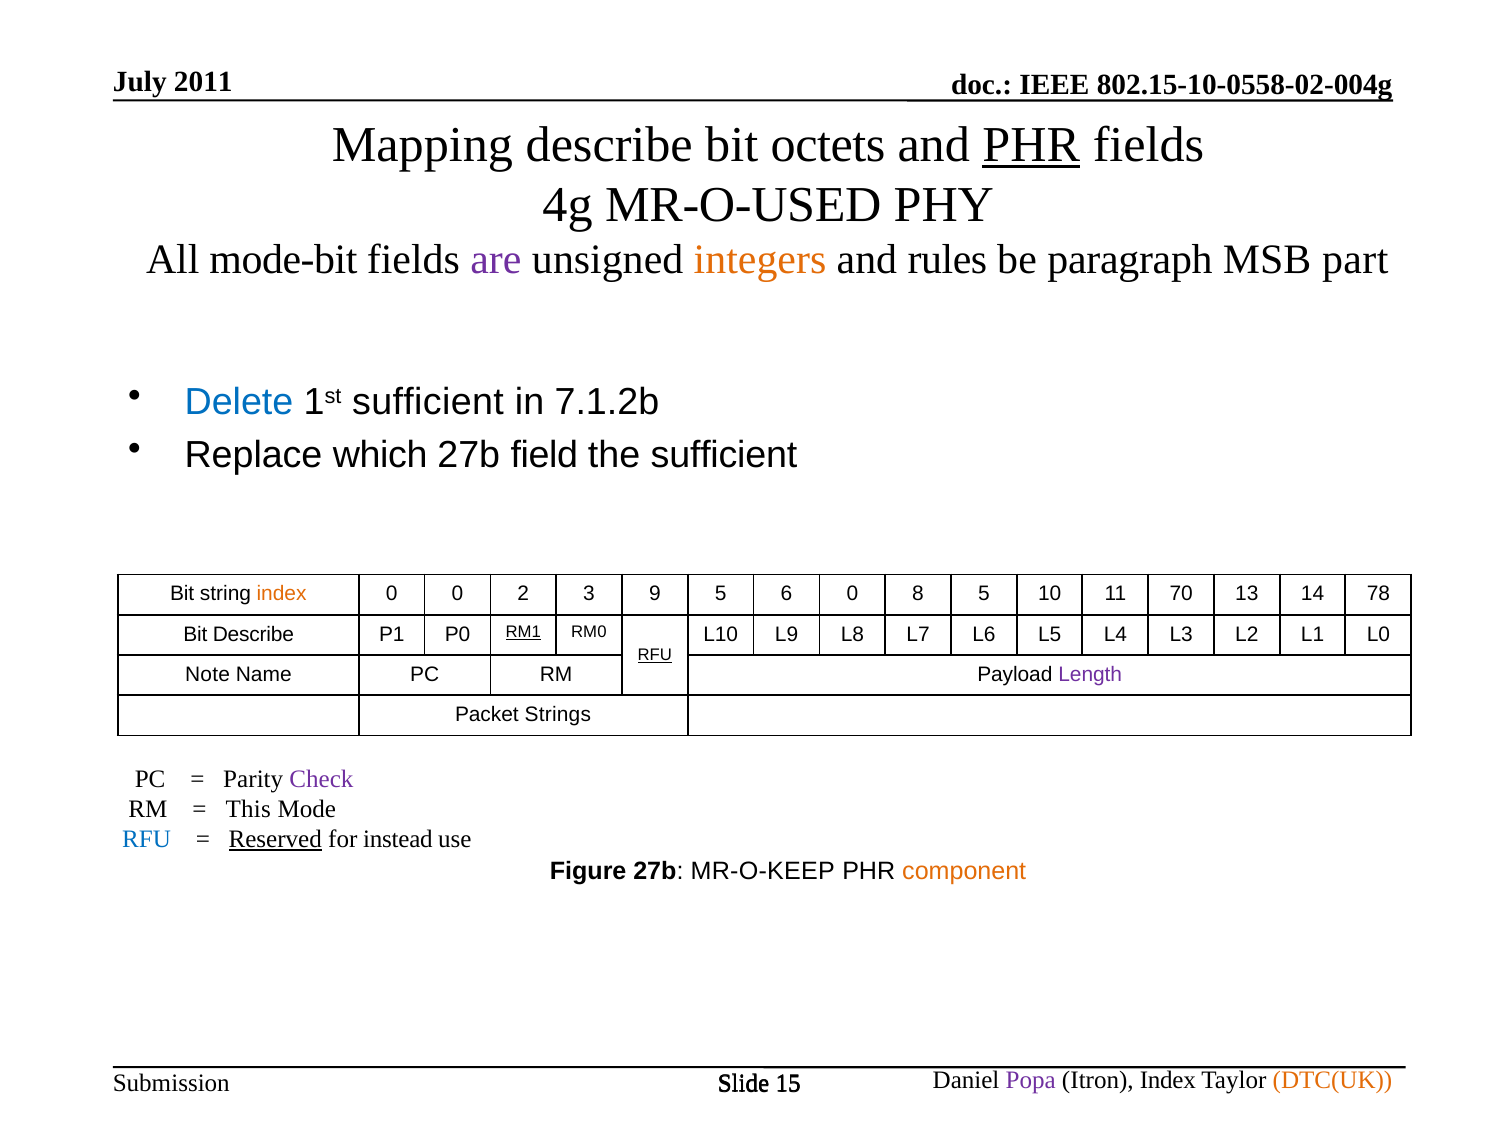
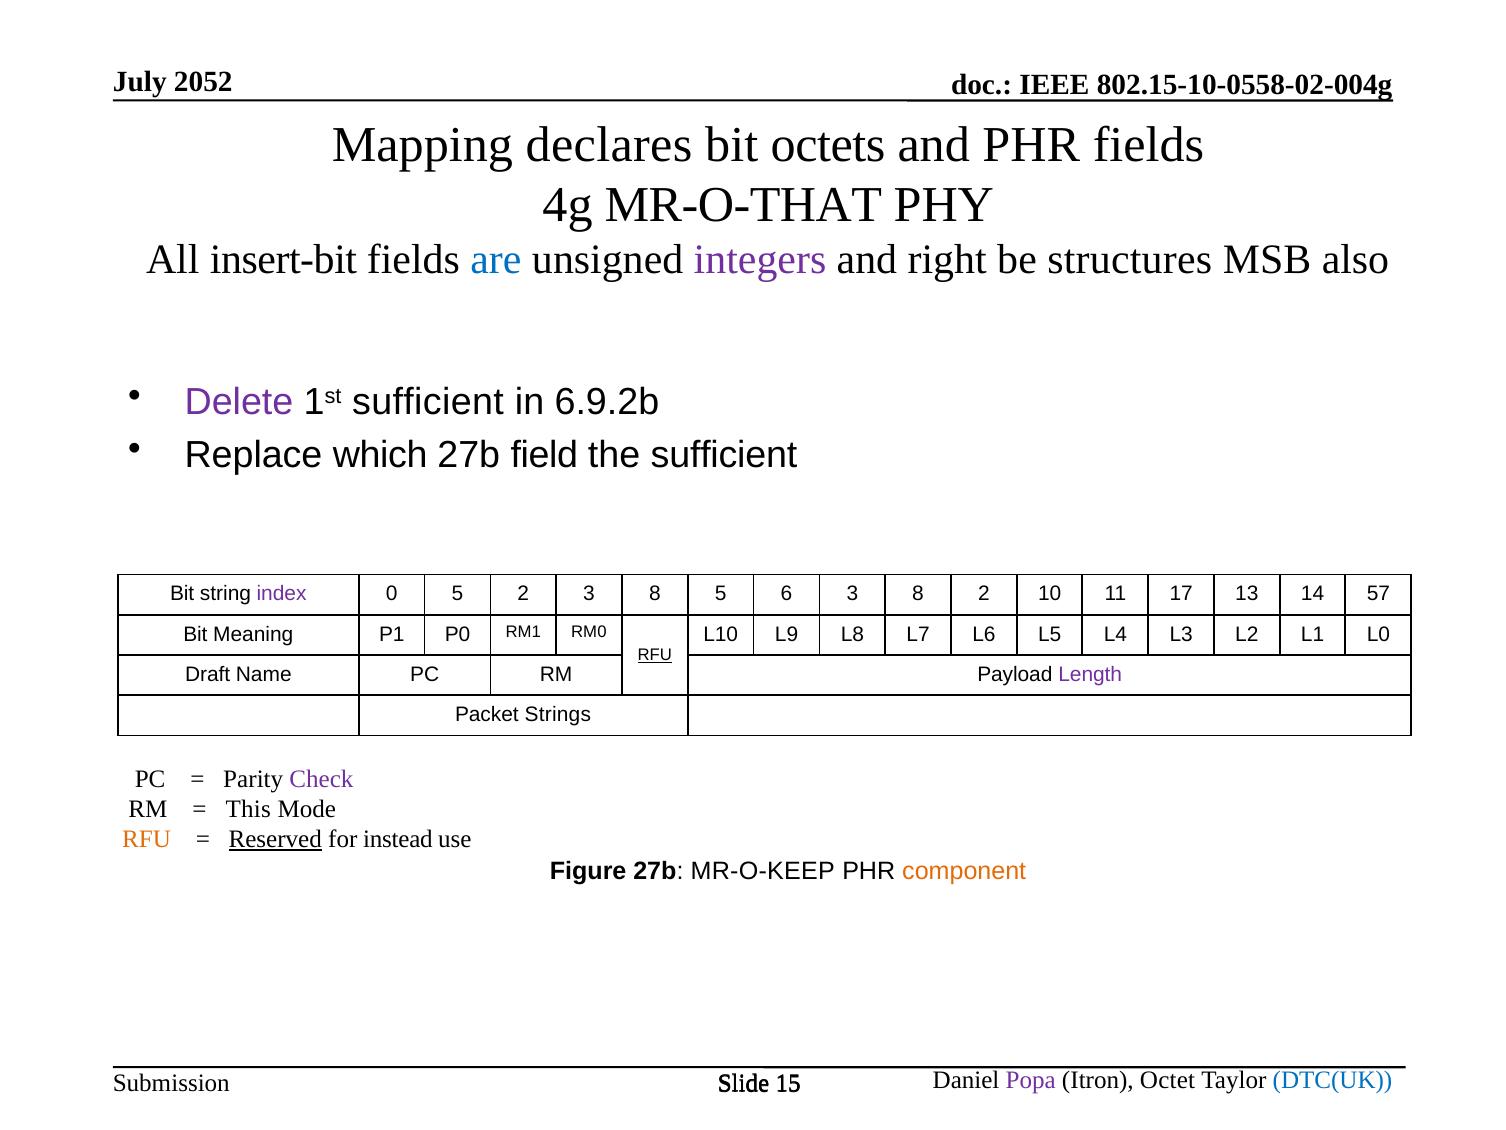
2011: 2011 -> 2052
Mapping describe: describe -> declares
PHR at (1031, 145) underline: present -> none
MR-O-USED: MR-O-USED -> MR-O-THAT
mode-bit: mode-bit -> insert-bit
are colour: purple -> blue
integers colour: orange -> purple
rules: rules -> right
paragraph: paragraph -> structures
part: part -> also
Delete colour: blue -> purple
7.1.2b: 7.1.2b -> 6.9.2b
index at (282, 594) colour: orange -> purple
0 0: 0 -> 5
2 3 9: 9 -> 8
6 0: 0 -> 3
8 5: 5 -> 2
70: 70 -> 17
78: 78 -> 57
Bit Describe: Describe -> Meaning
RM1 underline: present -> none
Note: Note -> Draft
RFU at (147, 839) colour: blue -> orange
Itron Index: Index -> Octet
DTC(UK colour: orange -> blue
